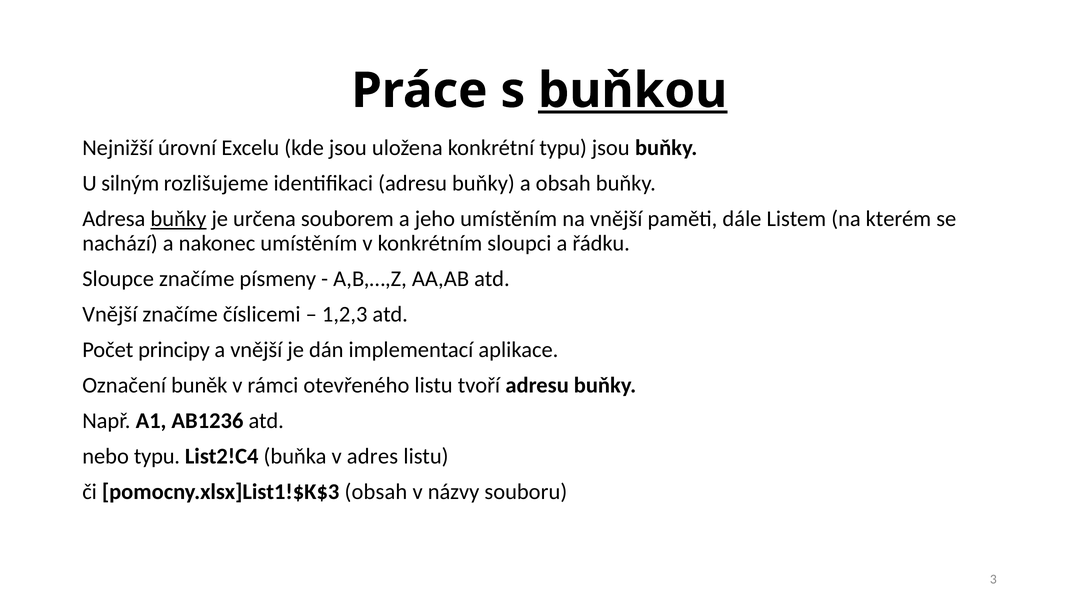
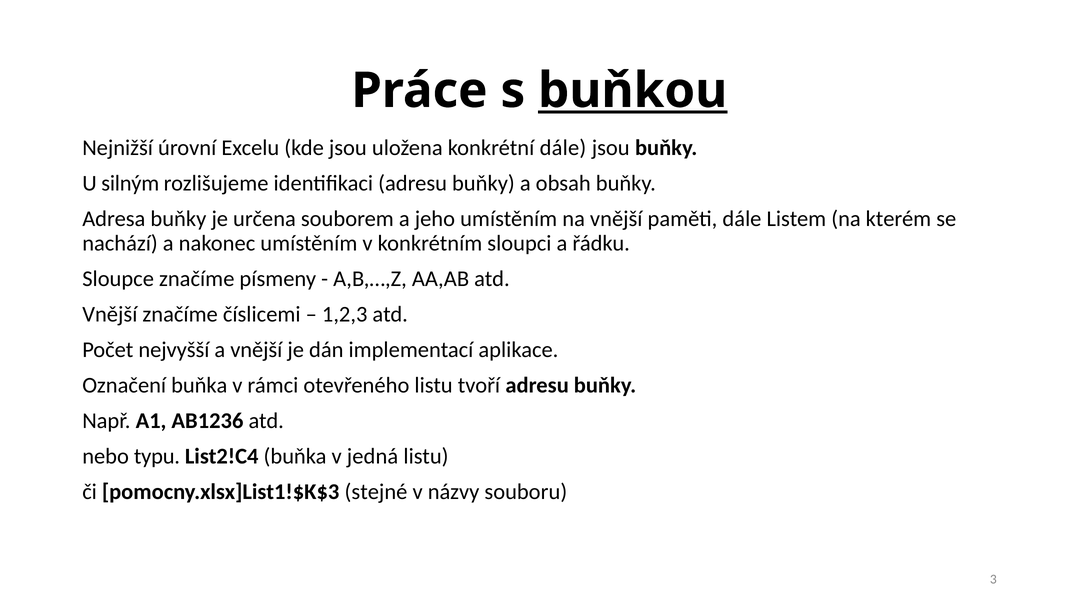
konkrétní typu: typu -> dále
buňky at (178, 219) underline: present -> none
principy: principy -> nejvyšší
Označení buněk: buněk -> buňka
adres: adres -> jedná
pomocny.xlsx]List1!$K$3 obsah: obsah -> stejné
